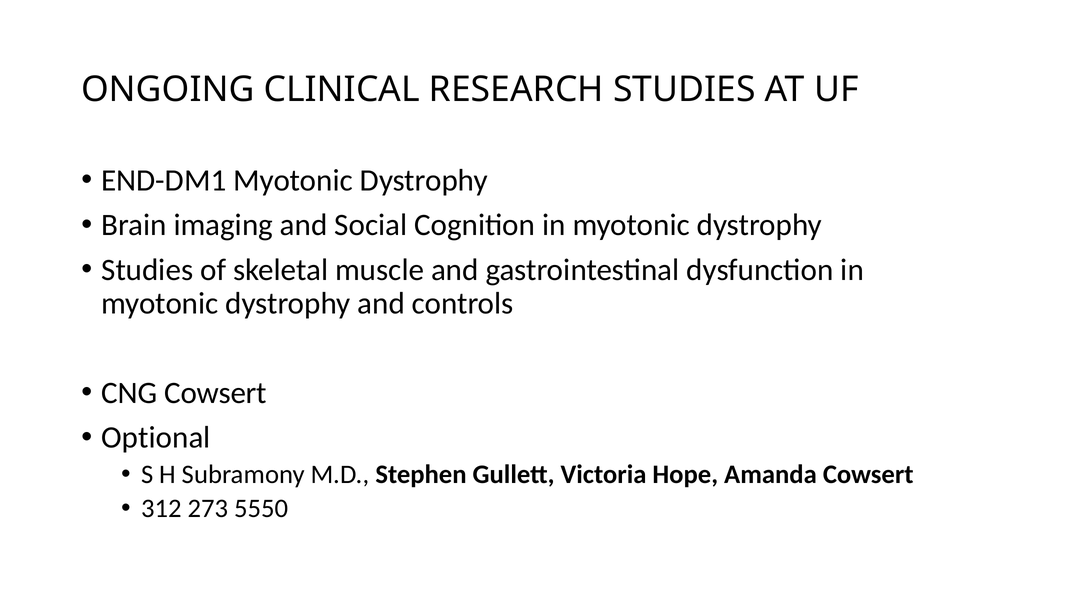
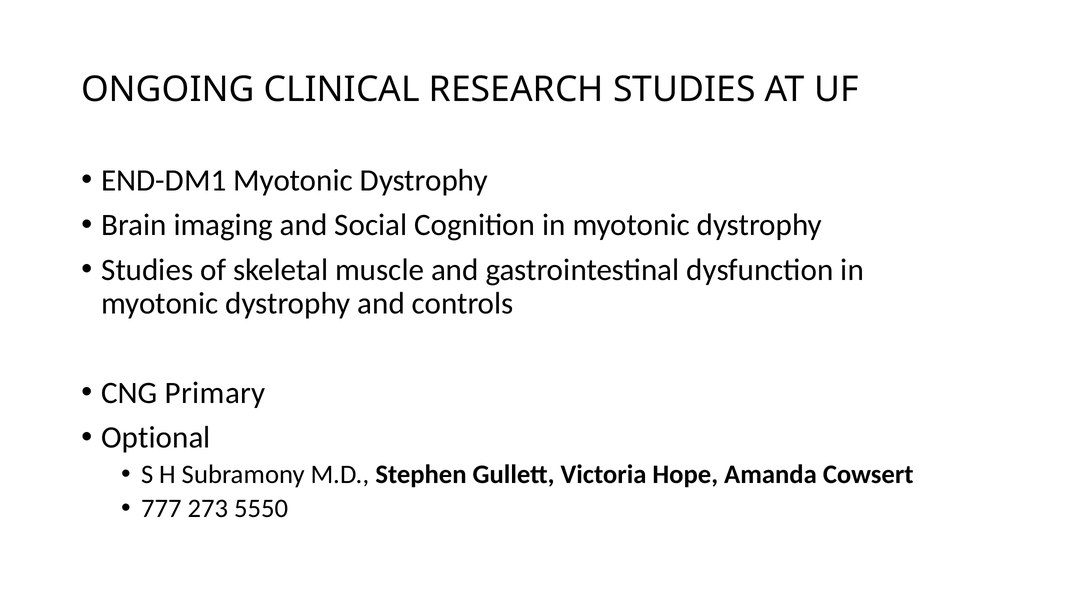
CNG Cowsert: Cowsert -> Primary
312: 312 -> 777
